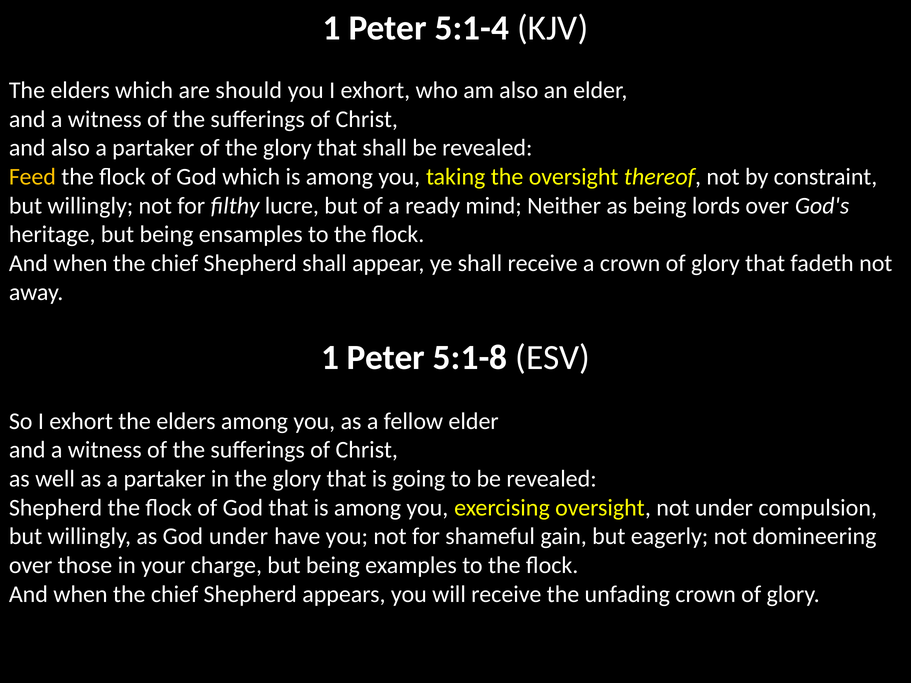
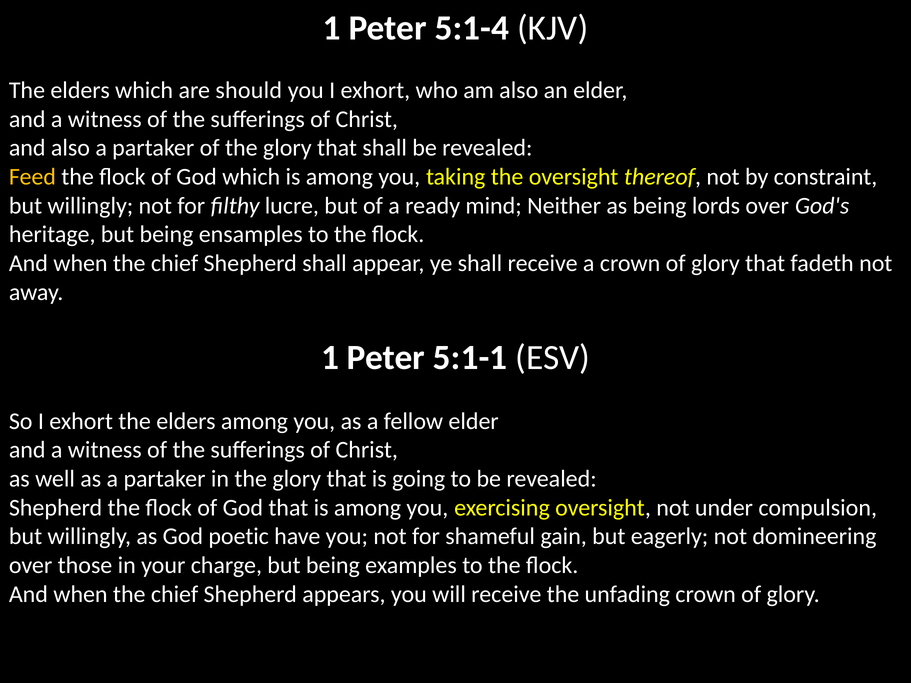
5:1-8: 5:1-8 -> 5:1-1
God under: under -> poetic
